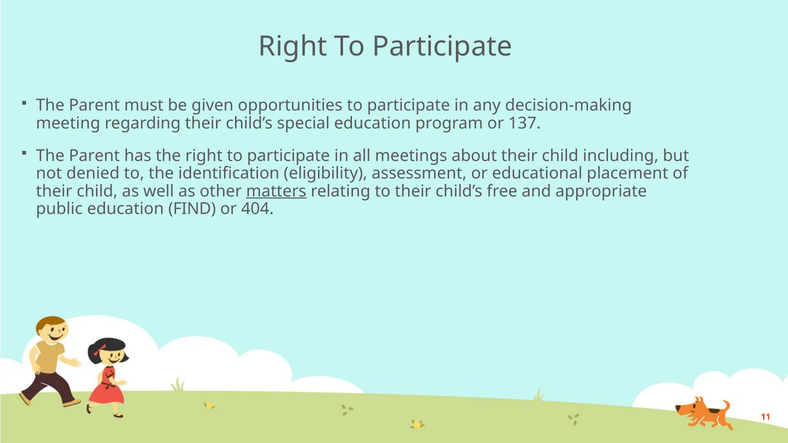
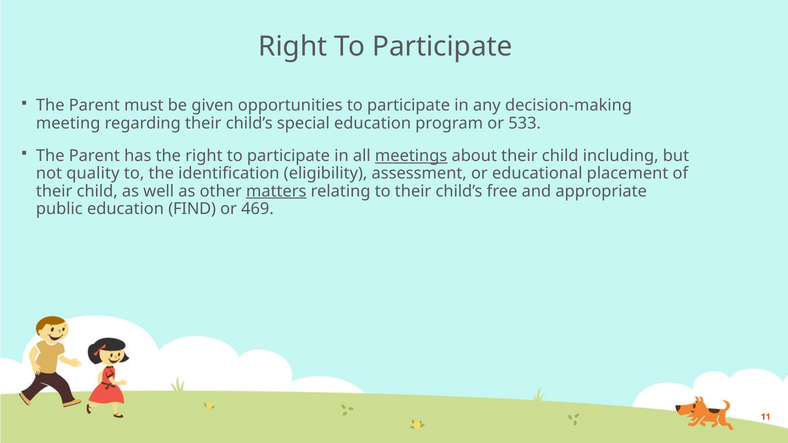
137: 137 -> 533
meetings underline: none -> present
denied: denied -> quality
404: 404 -> 469
